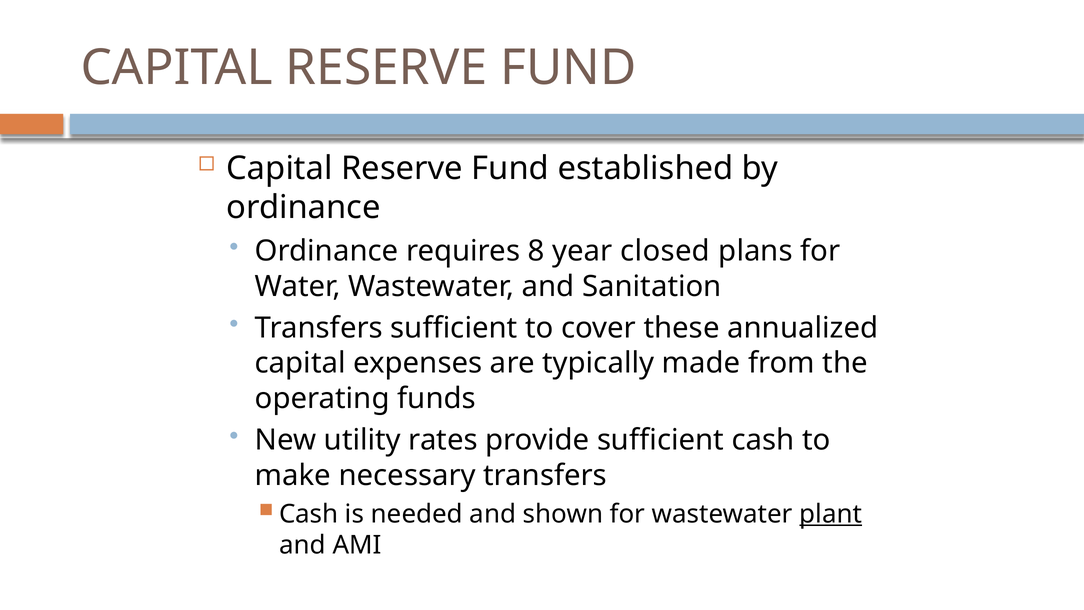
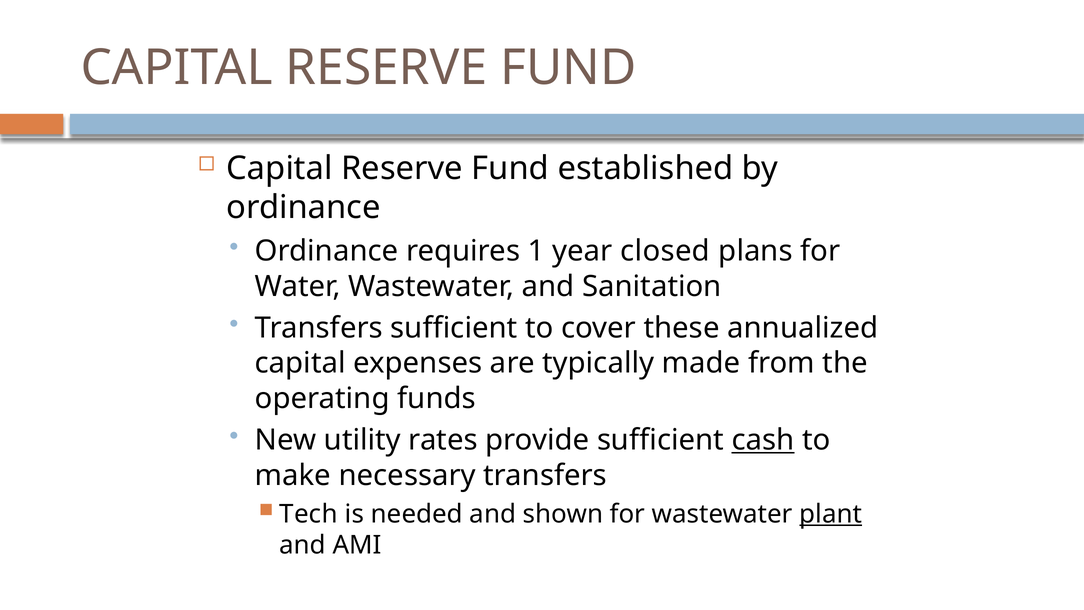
8: 8 -> 1
cash at (763, 440) underline: none -> present
Cash at (309, 514): Cash -> Tech
